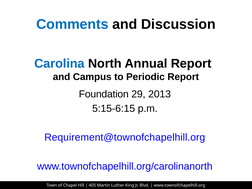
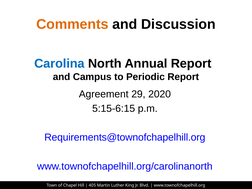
Comments colour: blue -> orange
Foundation: Foundation -> Agreement
2013: 2013 -> 2020
Requirement@townofchapelhill.org: Requirement@townofchapelhill.org -> Requirements@townofchapelhill.org
